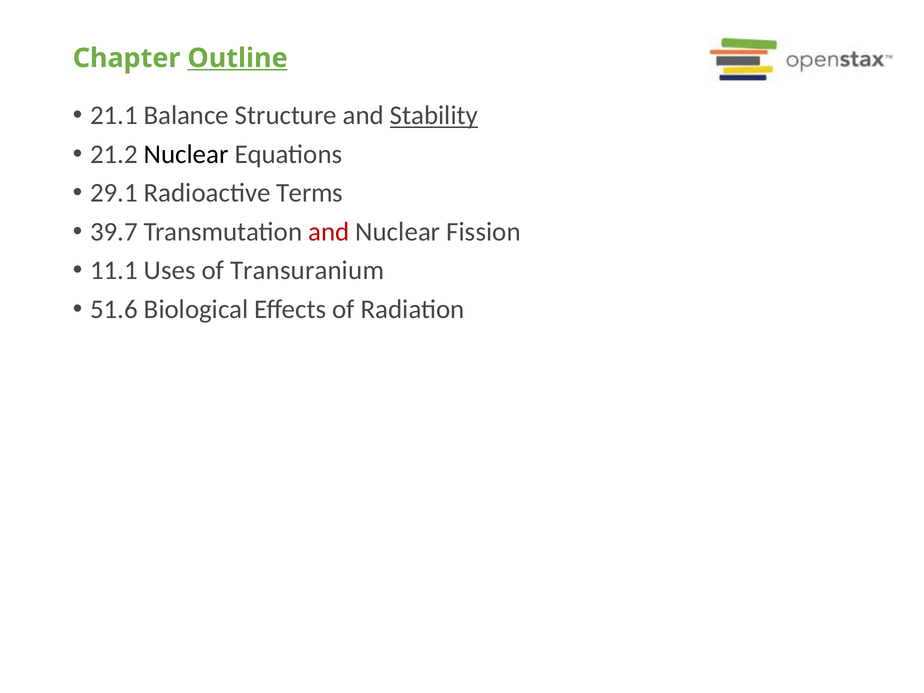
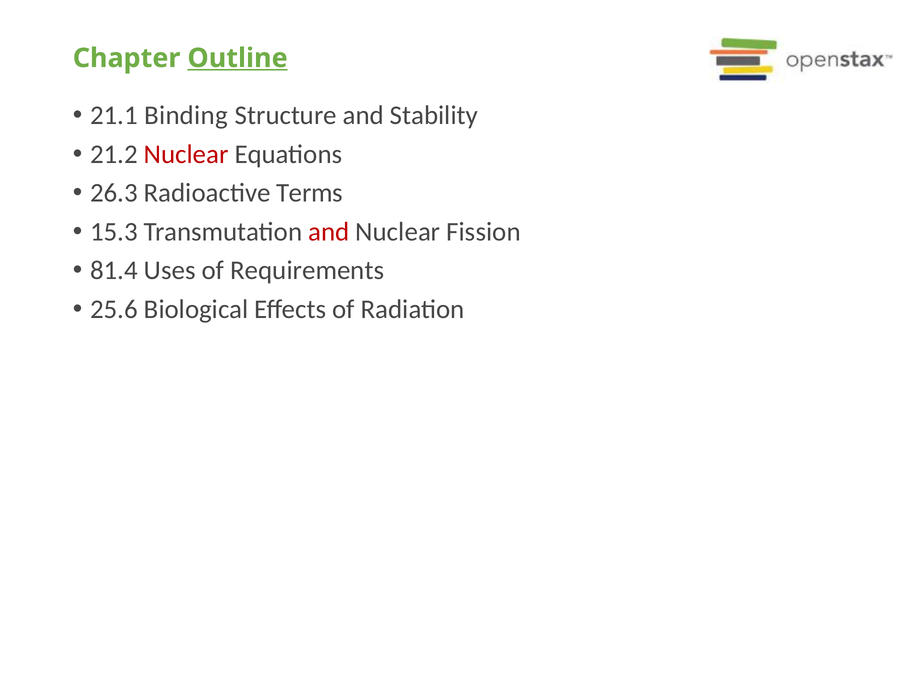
Balance: Balance -> Binding
Stability underline: present -> none
Nuclear at (186, 154) colour: black -> red
29.1: 29.1 -> 26.3
39.7: 39.7 -> 15.3
11.1: 11.1 -> 81.4
Transuranium: Transuranium -> Requirements
51.6: 51.6 -> 25.6
